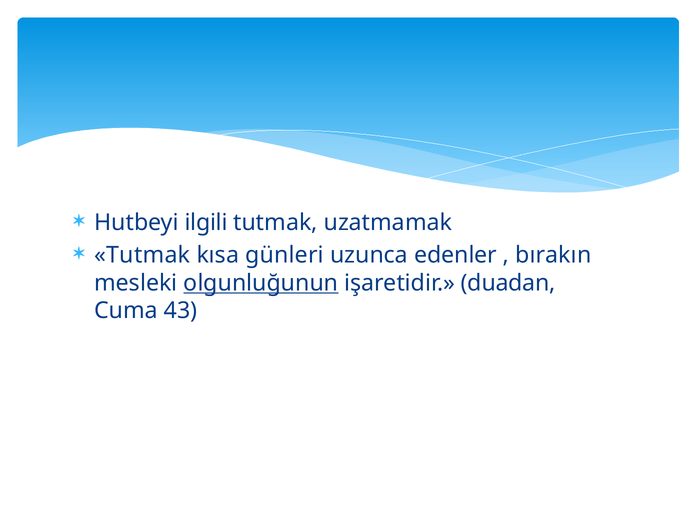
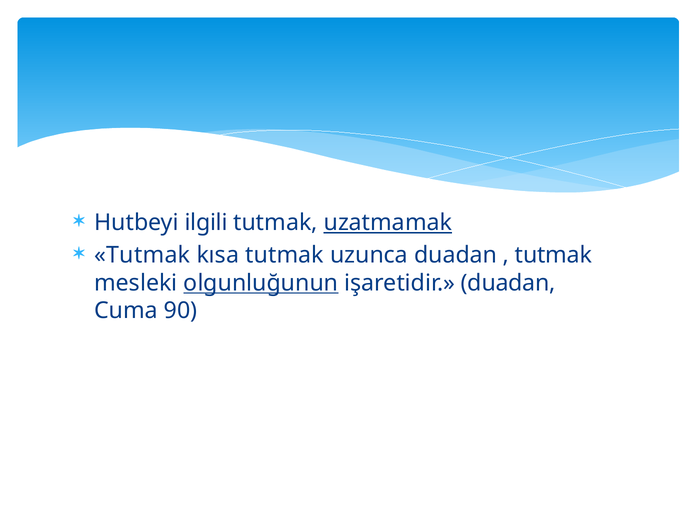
uzatmamak underline: none -> present
kısa günleri: günleri -> tutmak
uzunca edenler: edenler -> duadan
bırakın at (553, 255): bırakın -> tutmak
43: 43 -> 90
